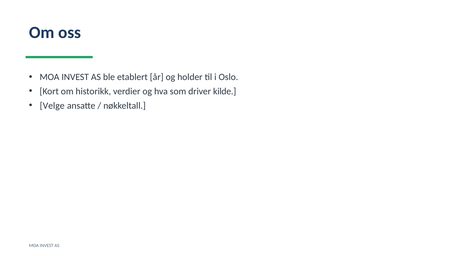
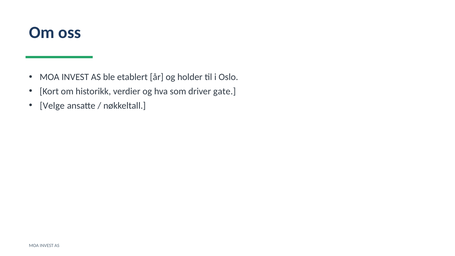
kilde: kilde -> gate
